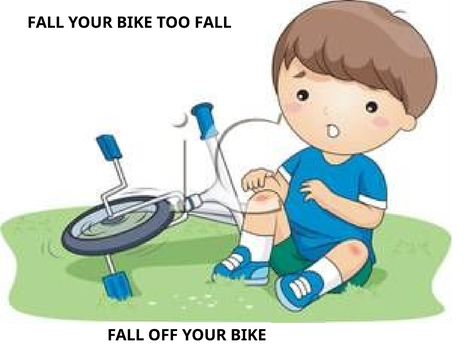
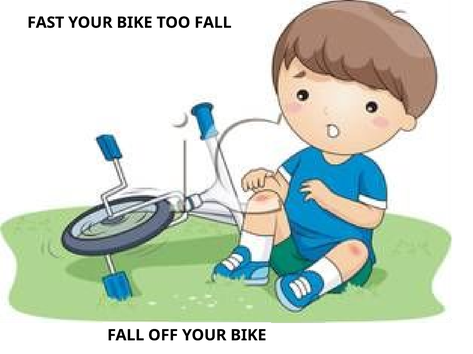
FALL at (46, 23): FALL -> FAST
